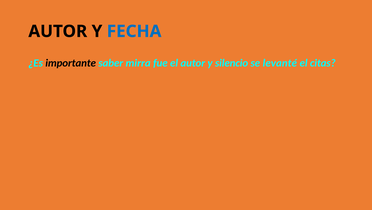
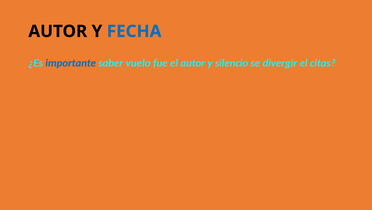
importante colour: black -> blue
mirra: mirra -> vuelo
levanté: levanté -> divergir
